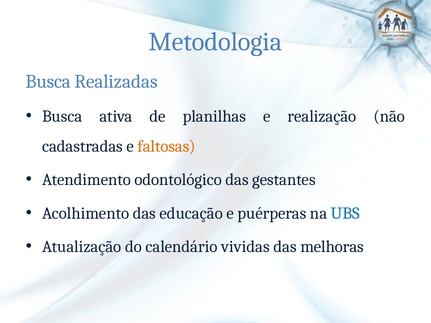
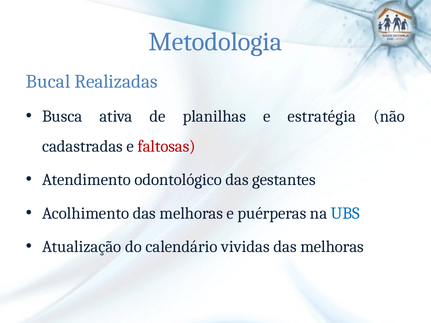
Busca at (48, 82): Busca -> Bucal
realização: realização -> estratégia
faltosas colour: orange -> red
Acolhimento das educação: educação -> melhoras
